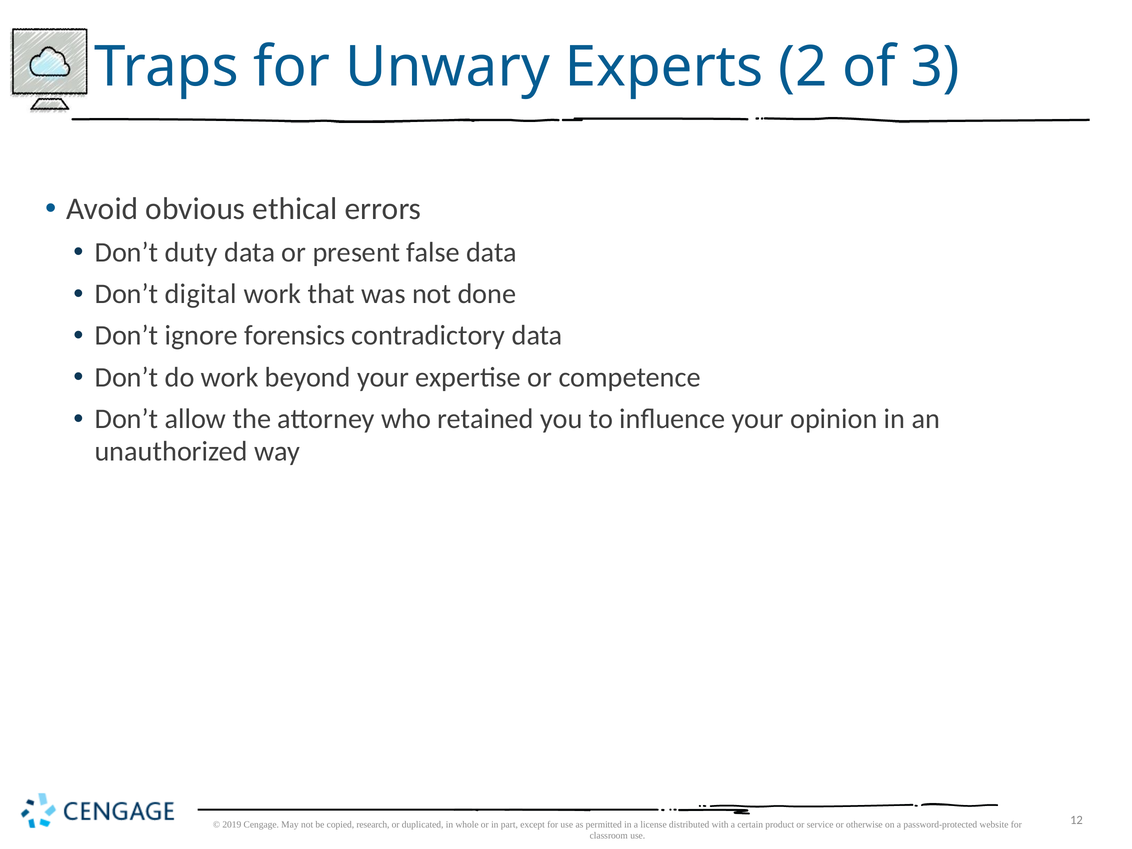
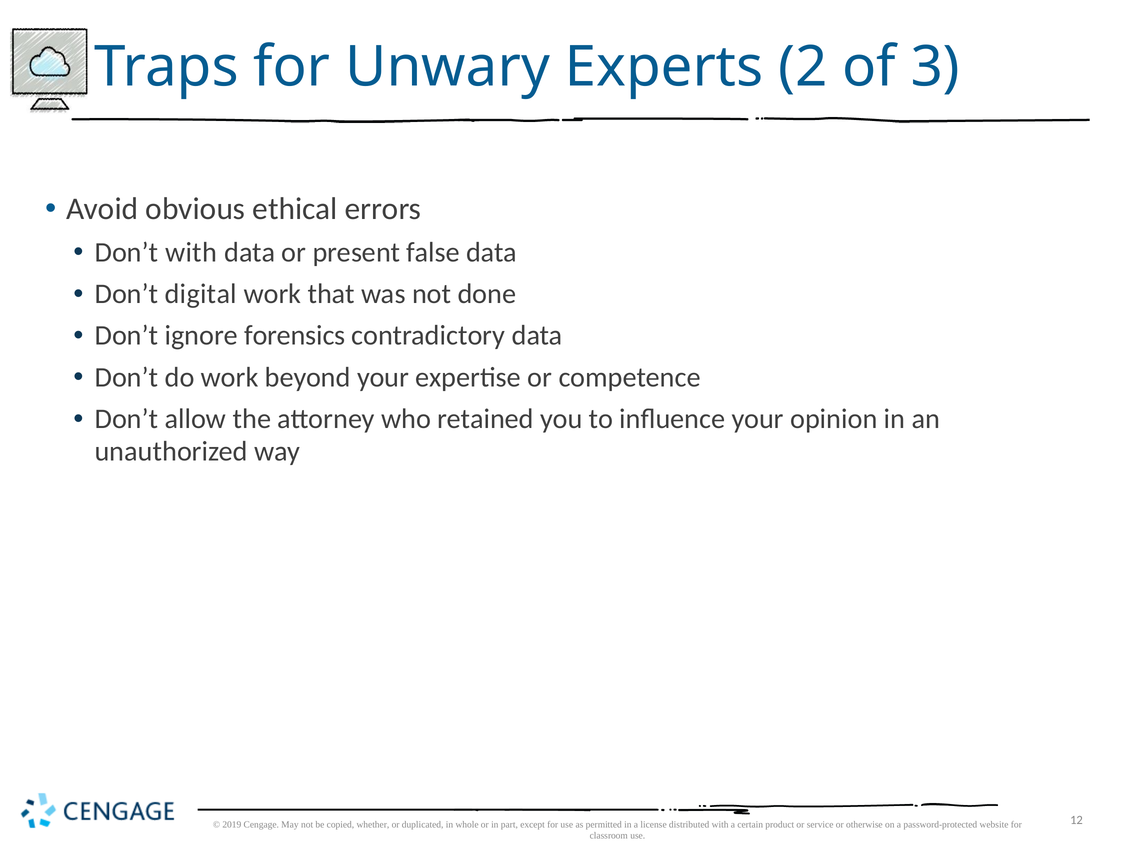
Don’t duty: duty -> with
research: research -> whether
